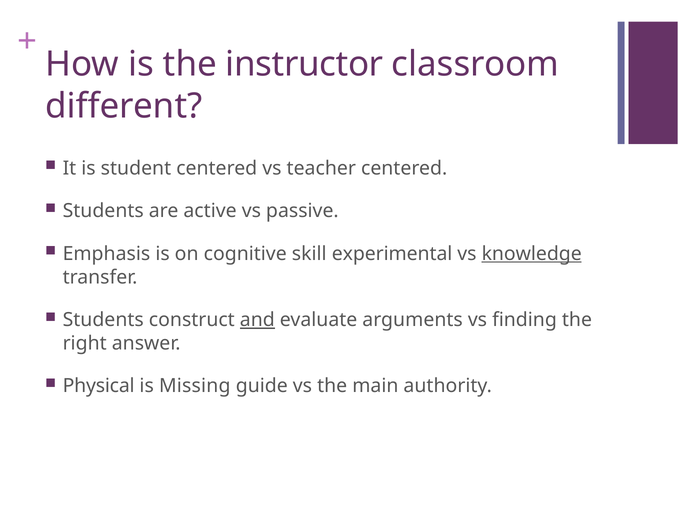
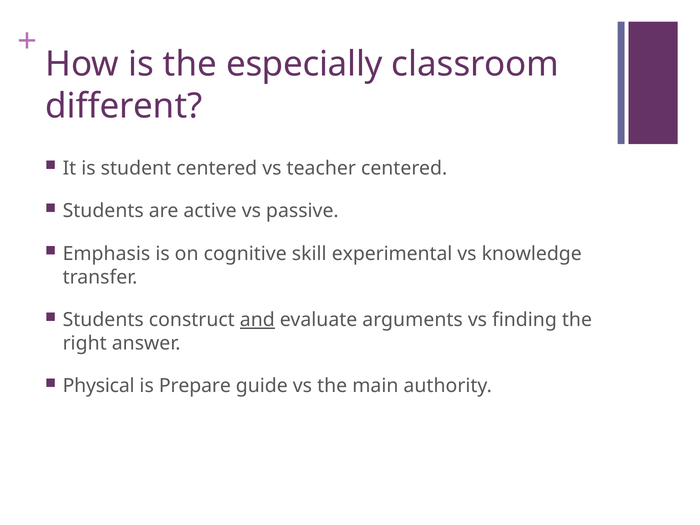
instructor: instructor -> especially
knowledge underline: present -> none
Missing: Missing -> Prepare
